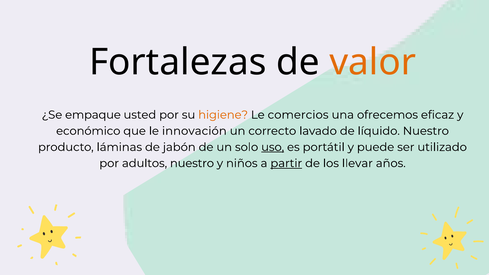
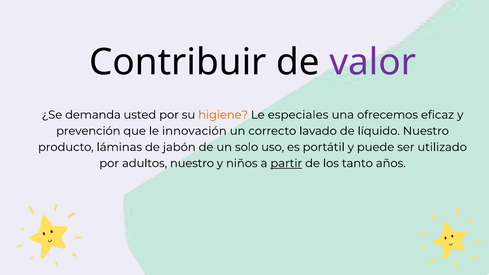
Fortalezas: Fortalezas -> Contribuir
valor colour: orange -> purple
empaque: empaque -> demanda
comercios: comercios -> especiales
económico: económico -> prevención
uso underline: present -> none
llevar: llevar -> tanto
